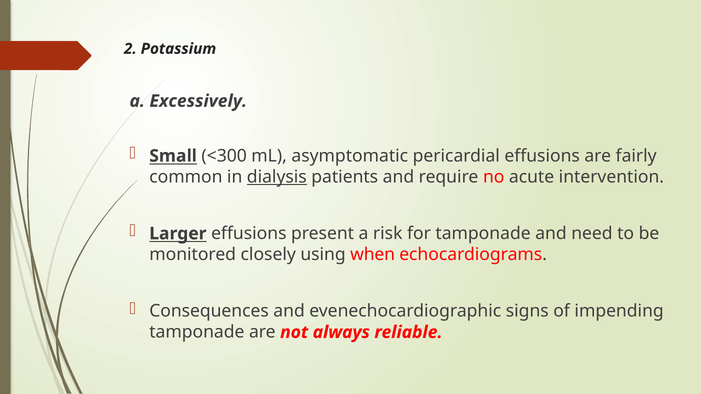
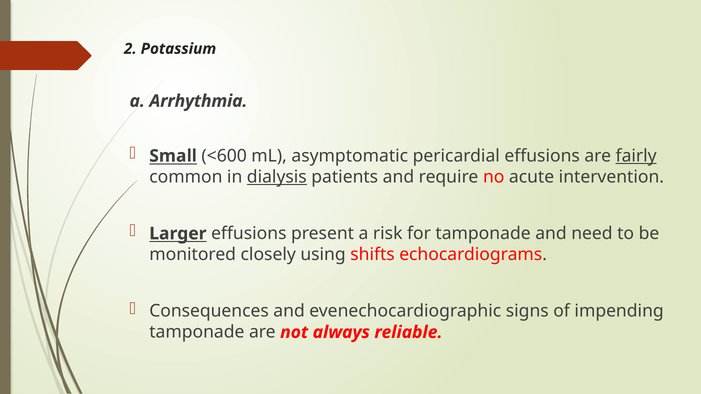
Excessively: Excessively -> Arrhythmia
<300: <300 -> <600
fairly underline: none -> present
when: when -> shifts
